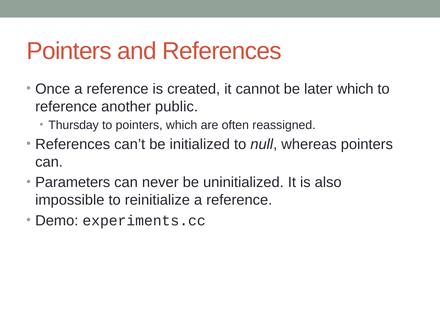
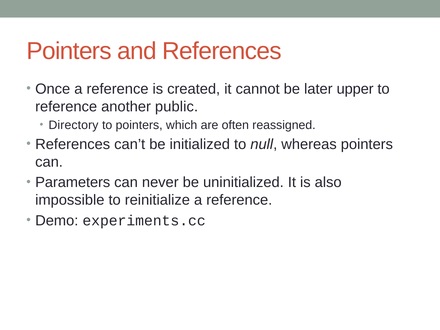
later which: which -> upper
Thursday: Thursday -> Directory
